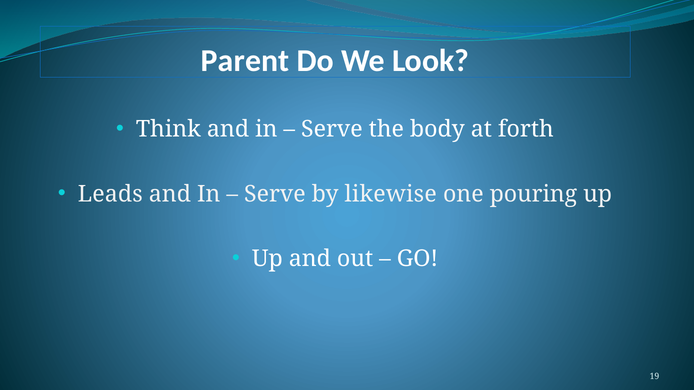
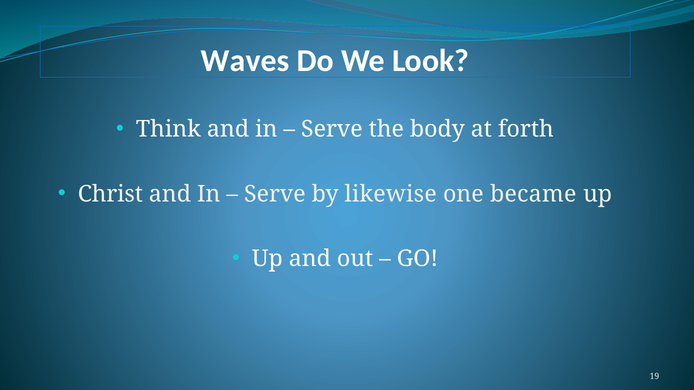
Parent: Parent -> Waves
Leads: Leads -> Christ
pouring: pouring -> became
